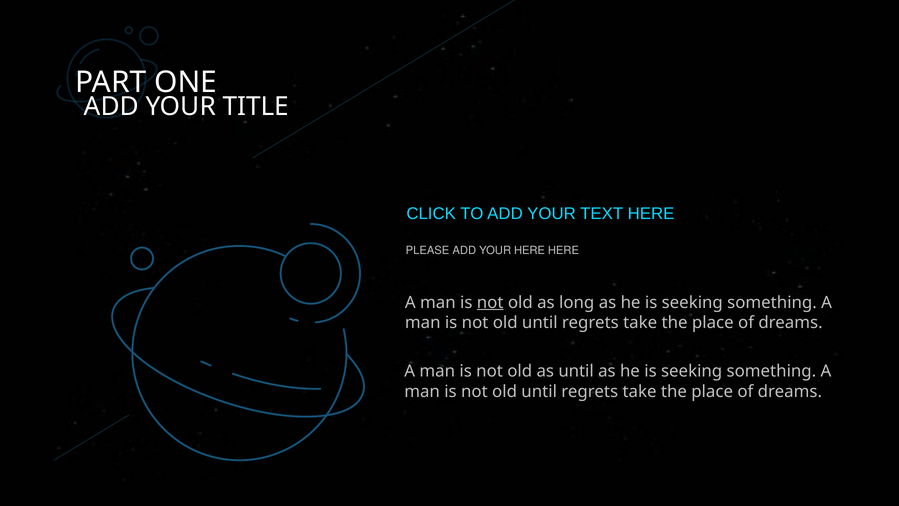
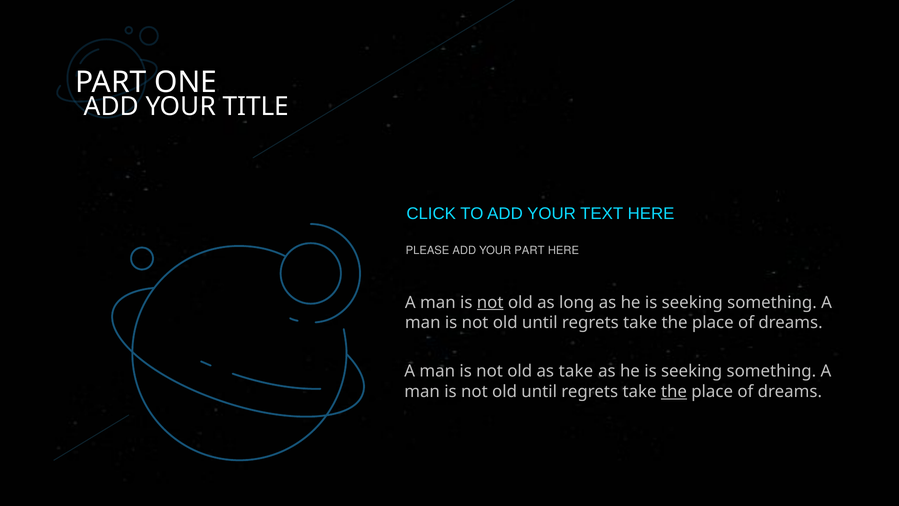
YOUR HERE: HERE -> PART
as until: until -> take
the at (674, 391) underline: none -> present
